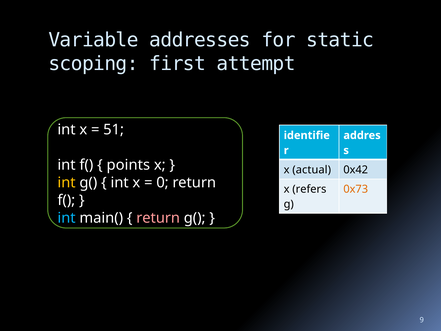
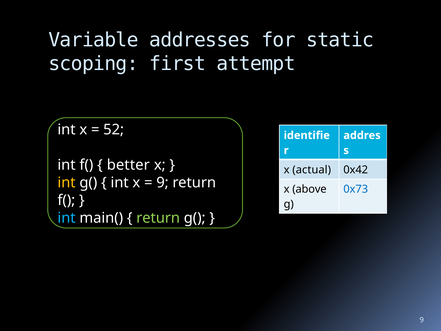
51: 51 -> 52
points: points -> better
0 at (163, 183): 0 -> 9
refers: refers -> above
0x73 colour: orange -> blue
return at (158, 218) colour: pink -> light green
